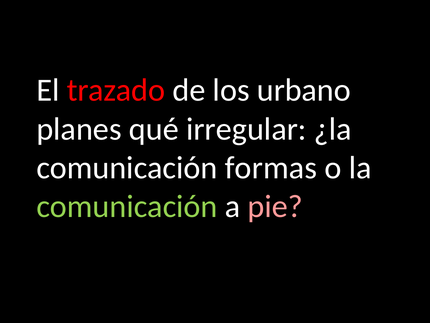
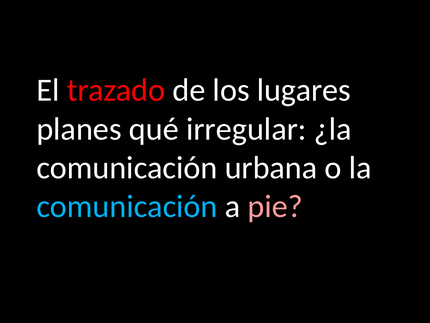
urbano: urbano -> lugares
formas: formas -> urbana
comunicación at (127, 206) colour: light green -> light blue
